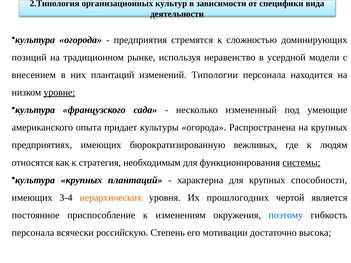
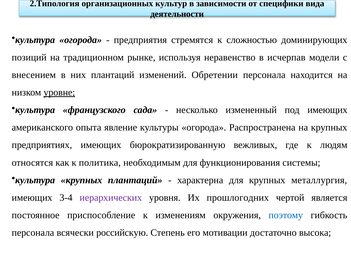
усердной: усердной -> исчерпав
Типологии: Типологии -> Обретении
под умеющие: умеющие -> имеющих
придает: придает -> явление
стратегия: стратегия -> политика
системы underline: present -> none
способности: способности -> металлургия
иерархических colour: orange -> purple
